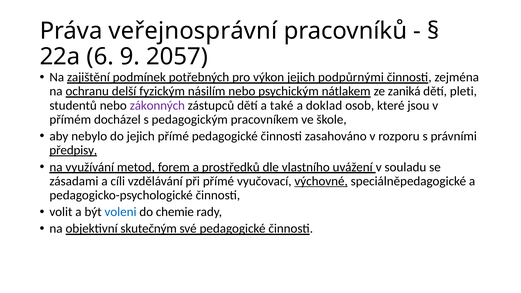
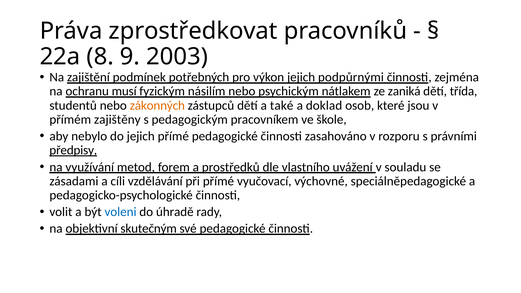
veřejnosprávní: veřejnosprávní -> zprostředkovat
6: 6 -> 8
2057: 2057 -> 2003
delší: delší -> musí
pleti: pleti -> třída
zákonných colour: purple -> orange
docházel: docházel -> zajištěny
výchovné underline: present -> none
chemie: chemie -> úhradě
